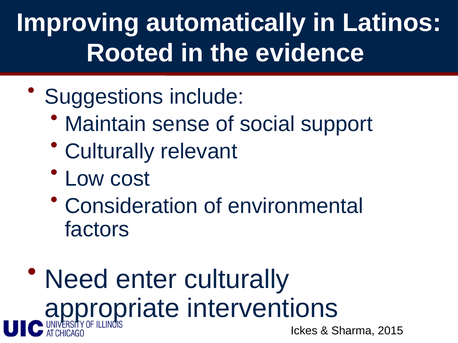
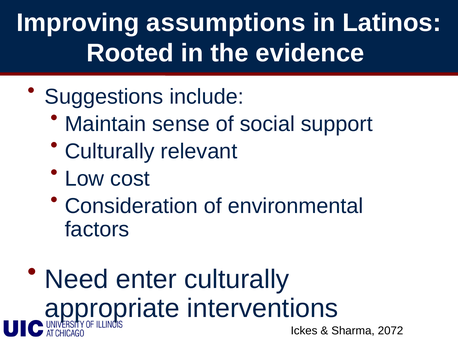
automatically: automatically -> assumptions
2015: 2015 -> 2072
